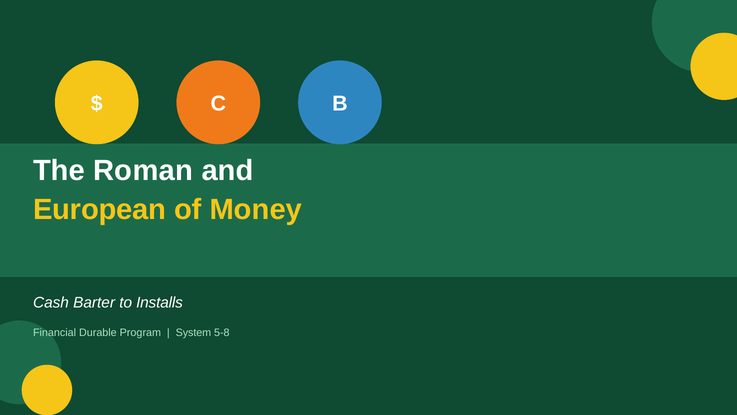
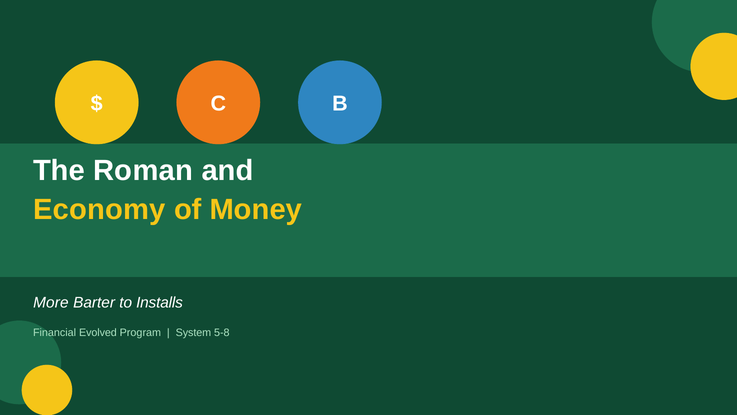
European: European -> Economy
Cash: Cash -> More
Durable: Durable -> Evolved
